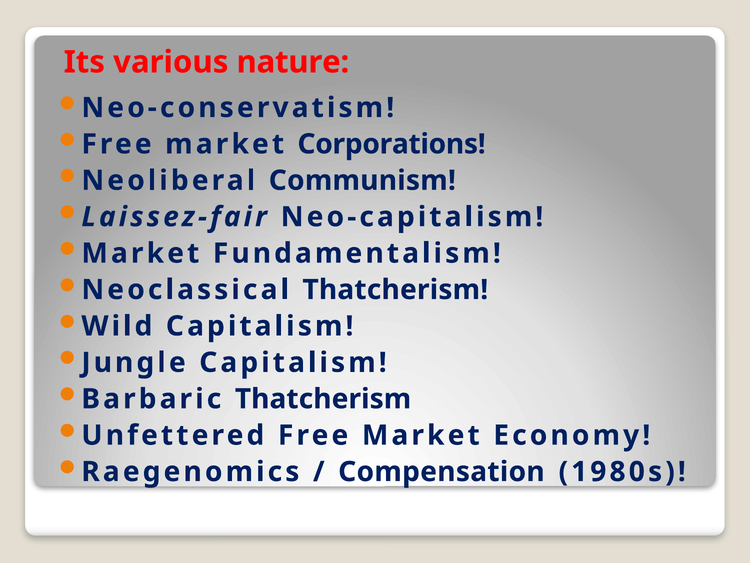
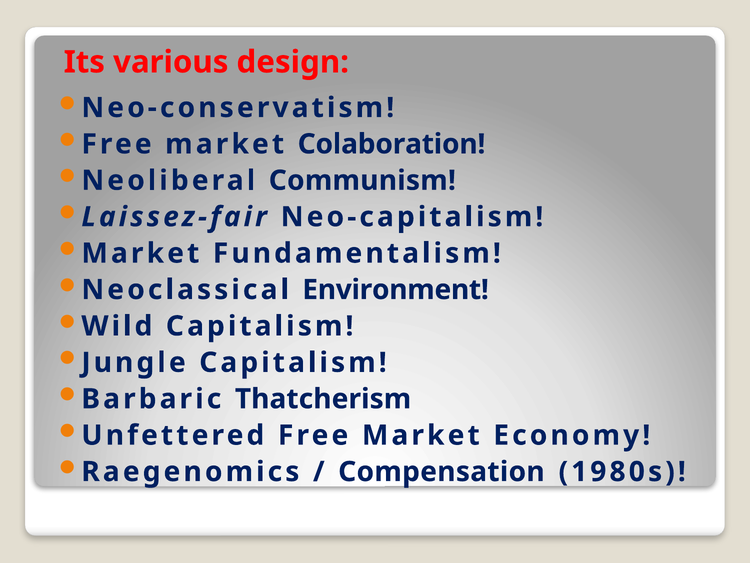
nature: nature -> design
Corporations: Corporations -> Colaboration
Neoclassical Thatcherism: Thatcherism -> Environment
